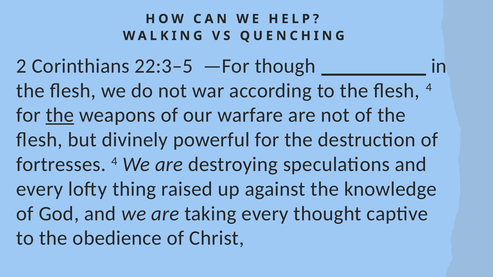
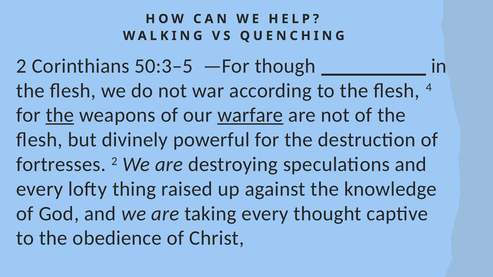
22:3–5: 22:3–5 -> 50:3–5
warfare underline: none -> present
fortresses 4: 4 -> 2
